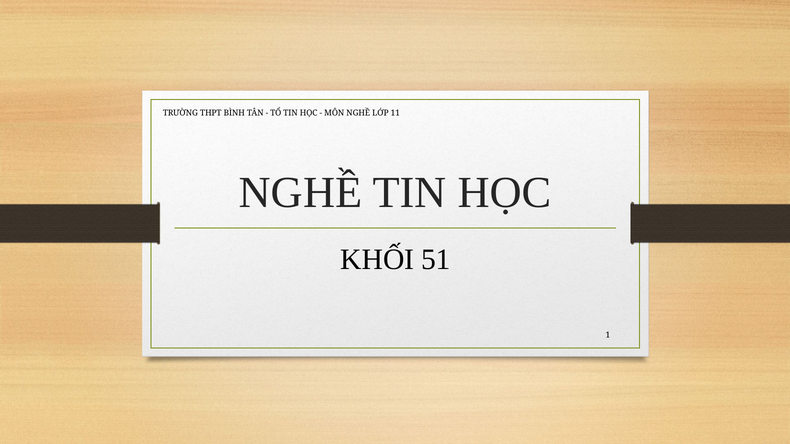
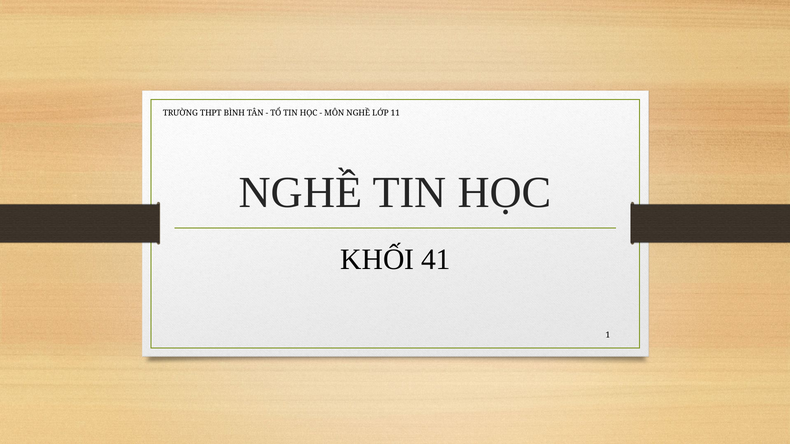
51: 51 -> 41
